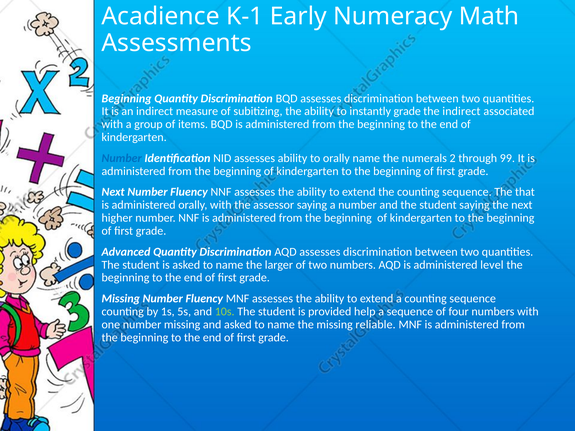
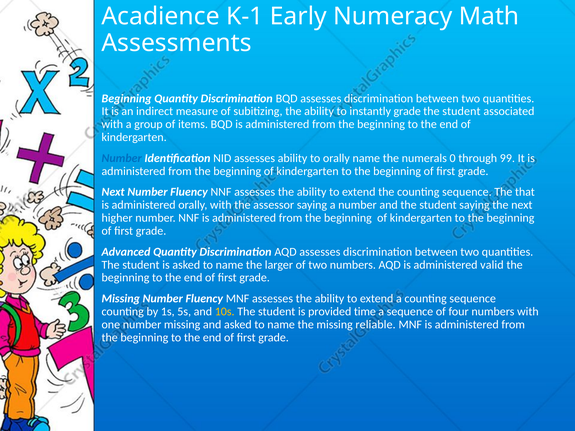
indirect at (461, 111): indirect -> student
2: 2 -> 0
level: level -> valid
10s colour: light green -> yellow
help: help -> time
